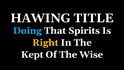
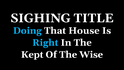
HAWING: HAWING -> SIGHING
Spirits: Spirits -> House
Right colour: yellow -> light blue
